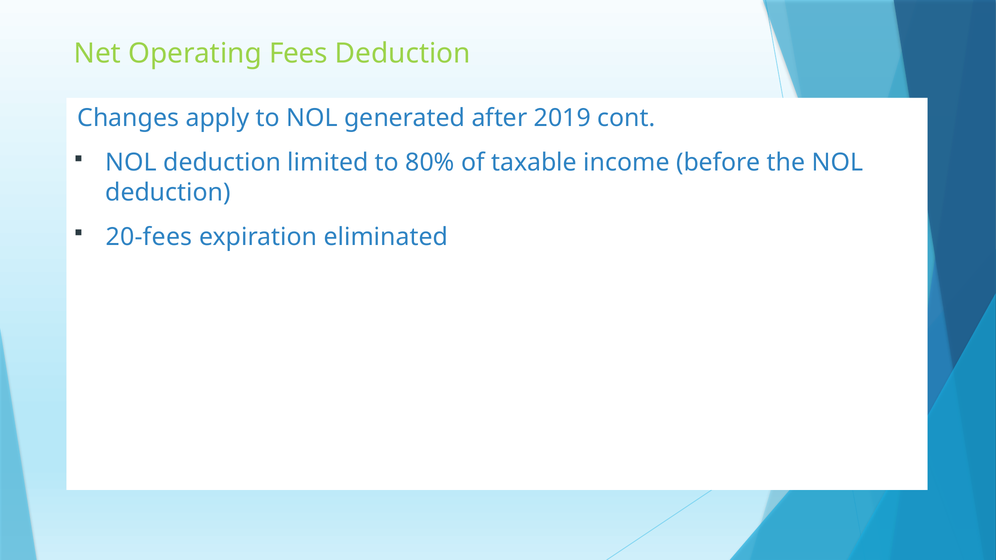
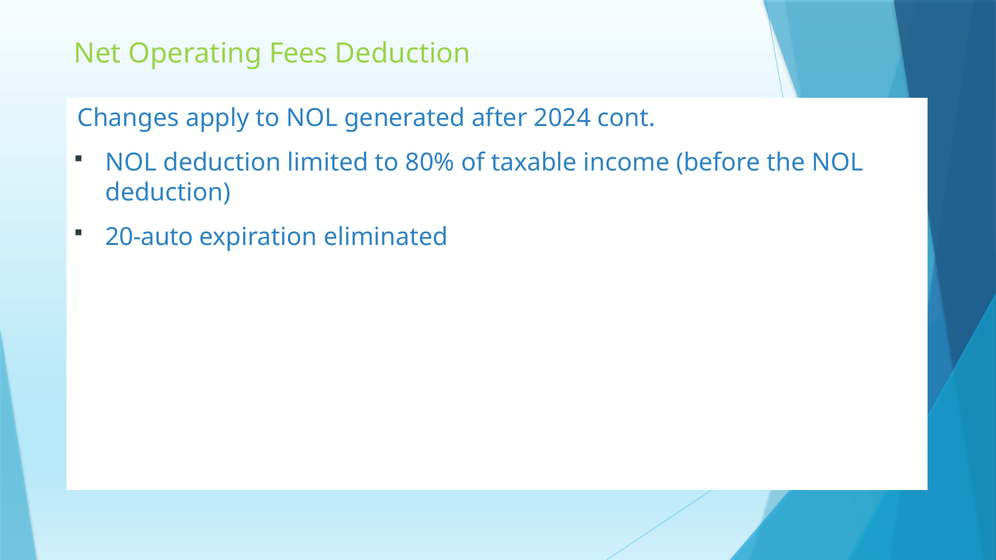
2019: 2019 -> 2024
20-fees: 20-fees -> 20-auto
